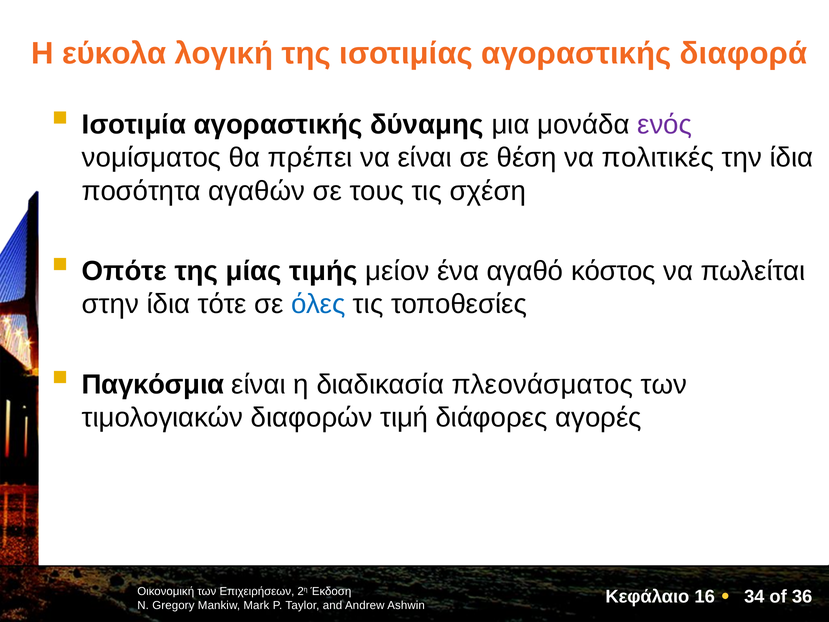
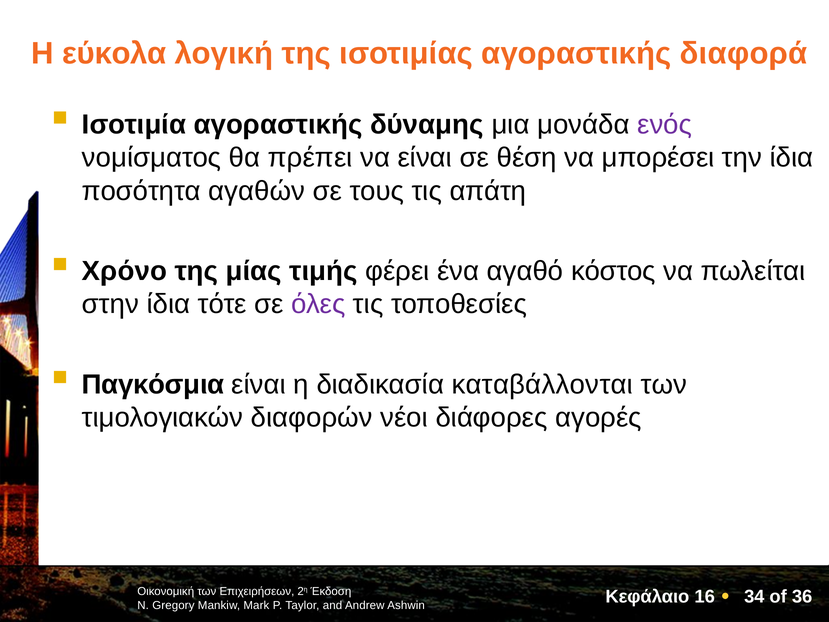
πολιτικές: πολιτικές -> μπορέσει
σχέση: σχέση -> απάτη
Οπότε: Οπότε -> Χρόνο
μείον: μείον -> φέρει
όλες colour: blue -> purple
πλεονάσματος: πλεονάσματος -> καταβάλλονται
τιμή: τιμή -> νέοι
